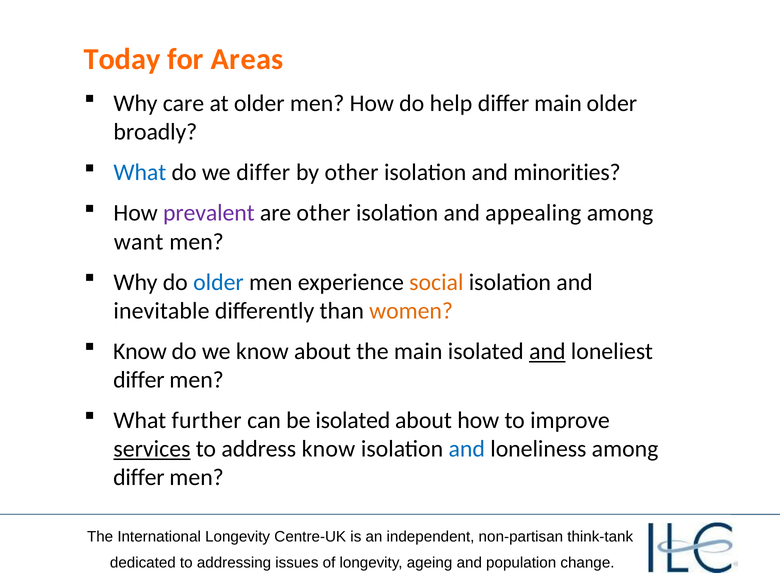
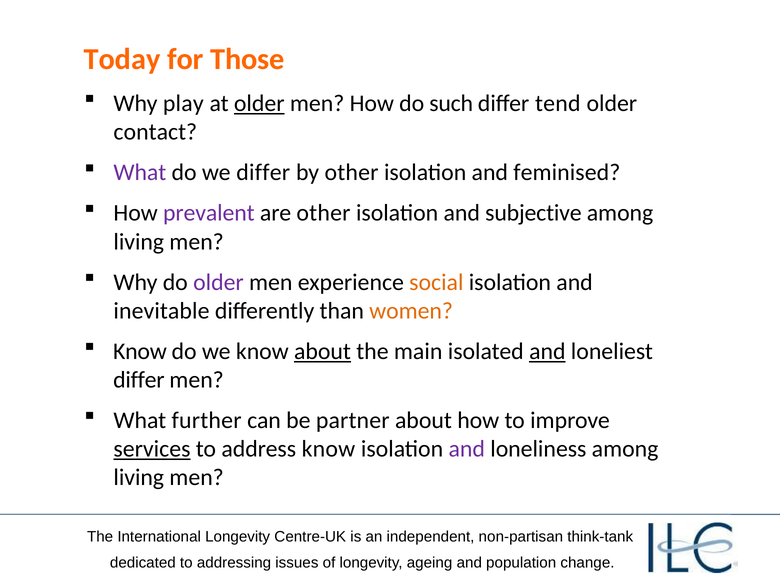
Areas: Areas -> Those
care: care -> play
older at (259, 104) underline: none -> present
help: help -> such
differ main: main -> tend
broadly: broadly -> contact
What at (140, 173) colour: blue -> purple
minorities: minorities -> feminised
appealing: appealing -> subjective
want at (139, 242): want -> living
older at (218, 282) colour: blue -> purple
about at (322, 351) underline: none -> present
be isolated: isolated -> partner
and at (467, 449) colour: blue -> purple
differ at (139, 478): differ -> living
